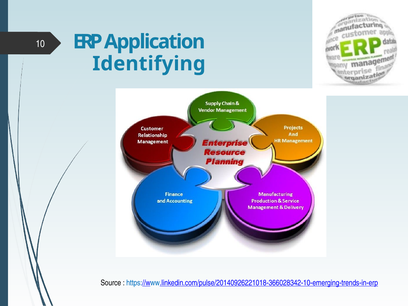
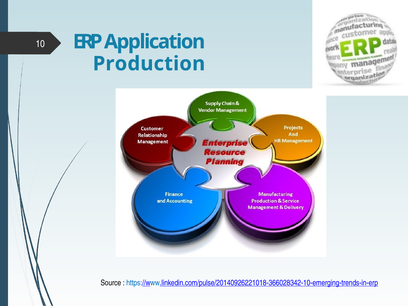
Identifying: Identifying -> Production
